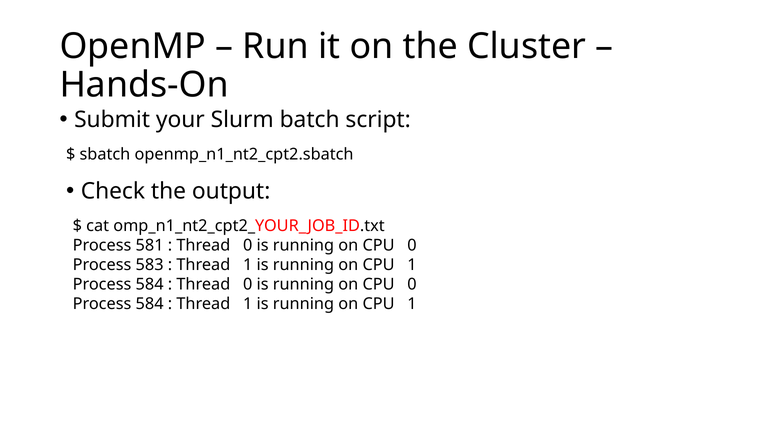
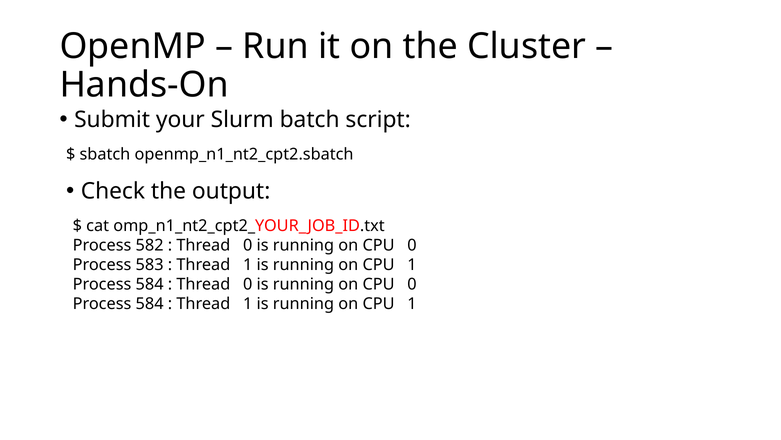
581: 581 -> 582
